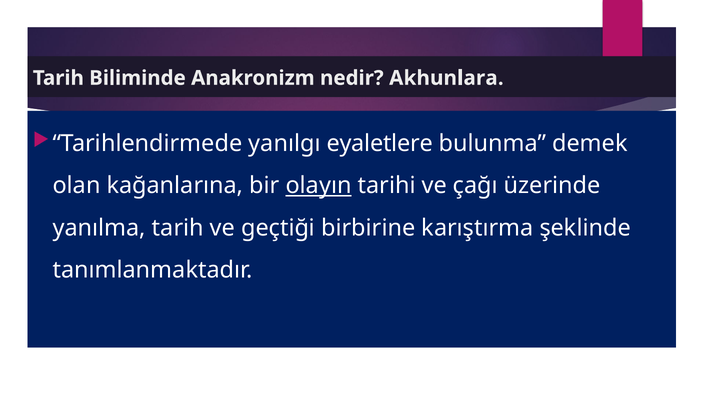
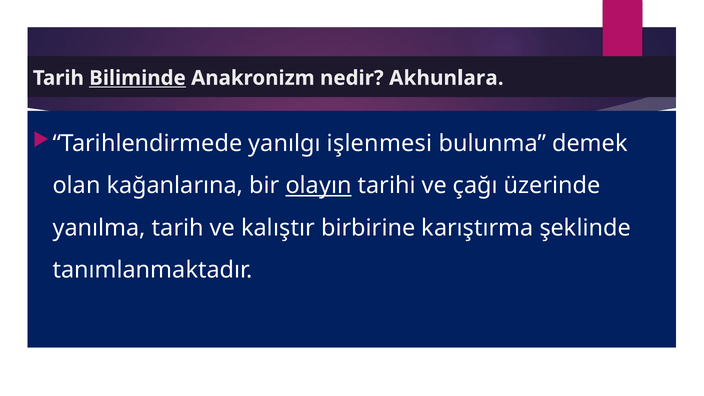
Biliminde underline: none -> present
eyaletlere: eyaletlere -> işlenmesi
geçtiği: geçtiği -> kalıştır
